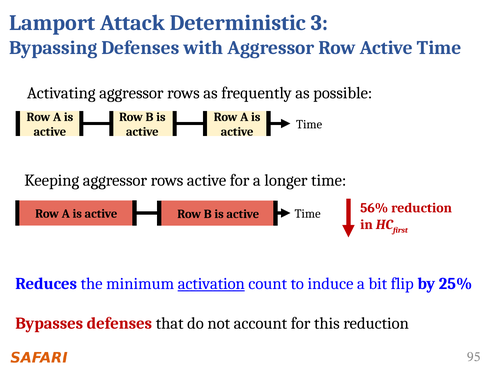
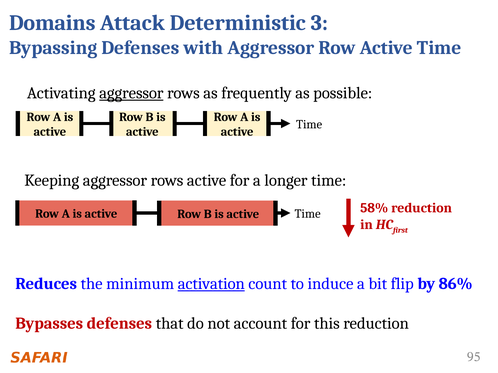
Lamport: Lamport -> Domains
aggressor at (131, 93) underline: none -> present
56%: 56% -> 58%
25%: 25% -> 86%
